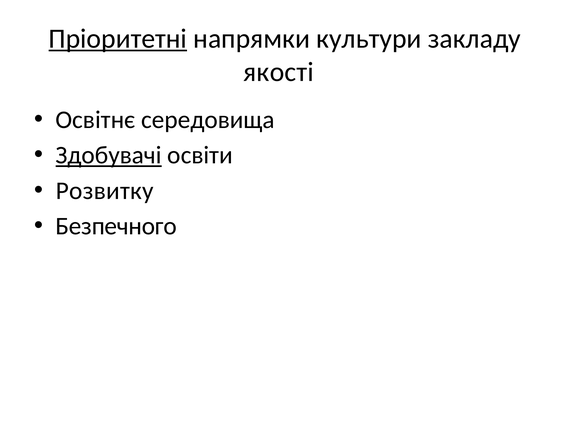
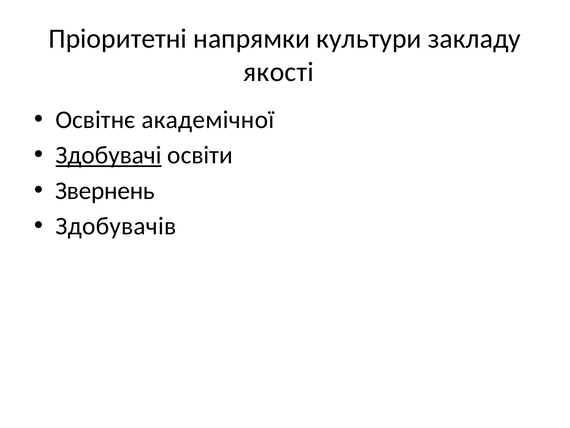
Пріоритетні underline: present -> none
середовища: середовища -> академічної
Розвитку: Розвитку -> Звернень
Безпечного: Безпечного -> Здобувачів
